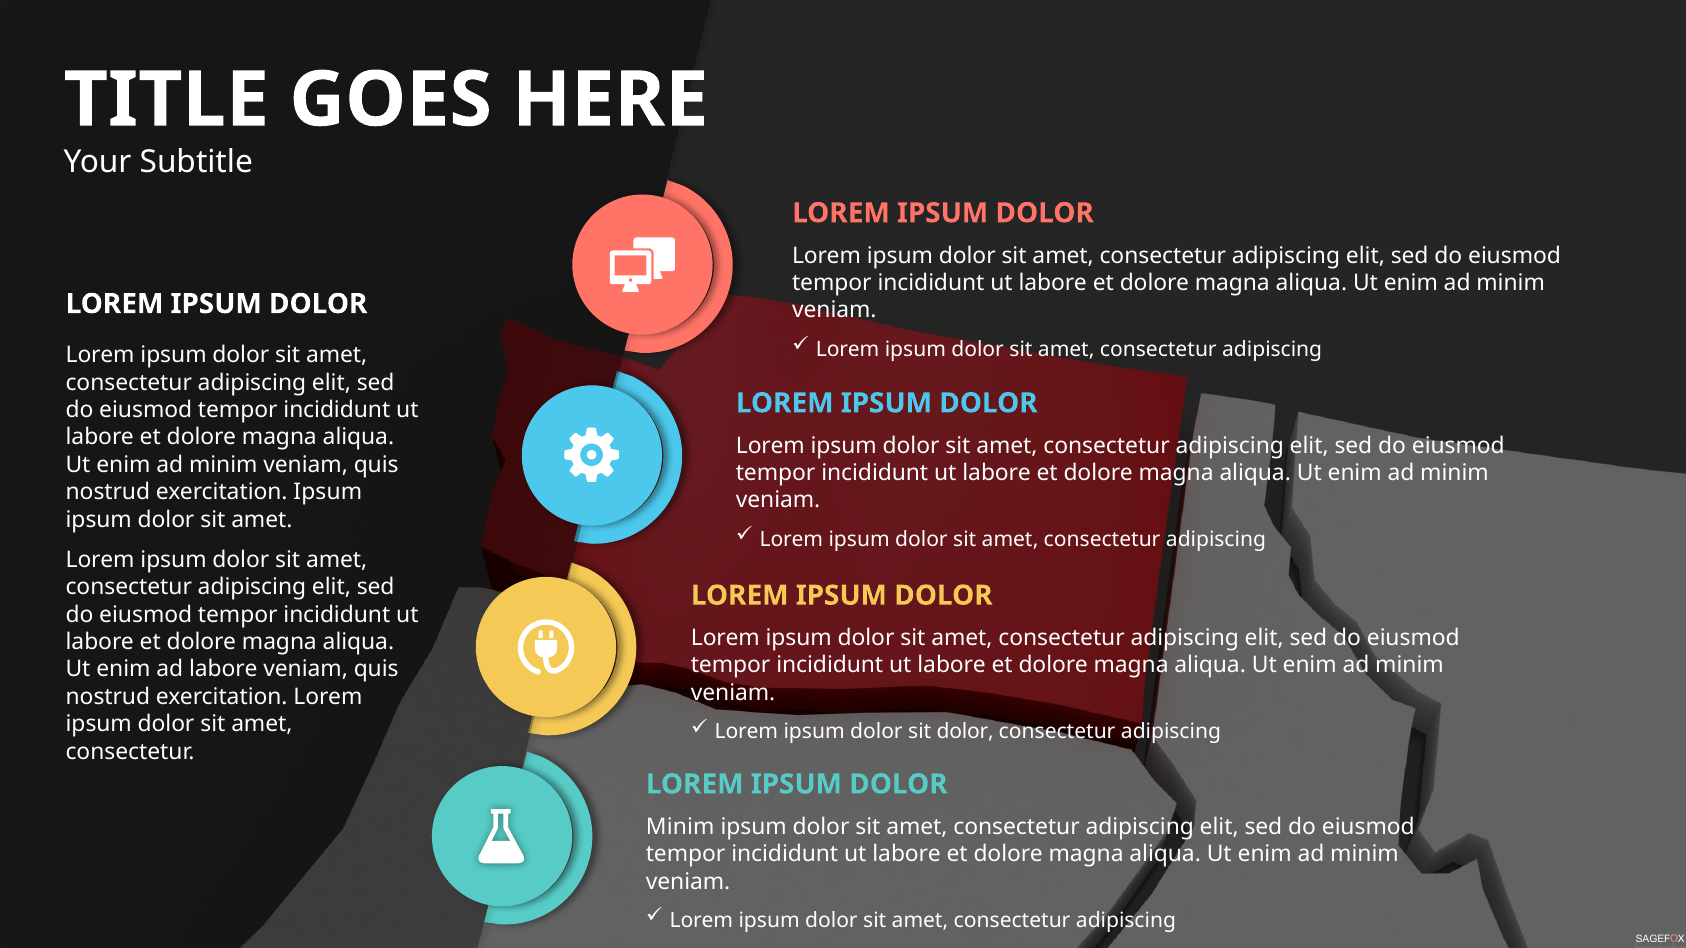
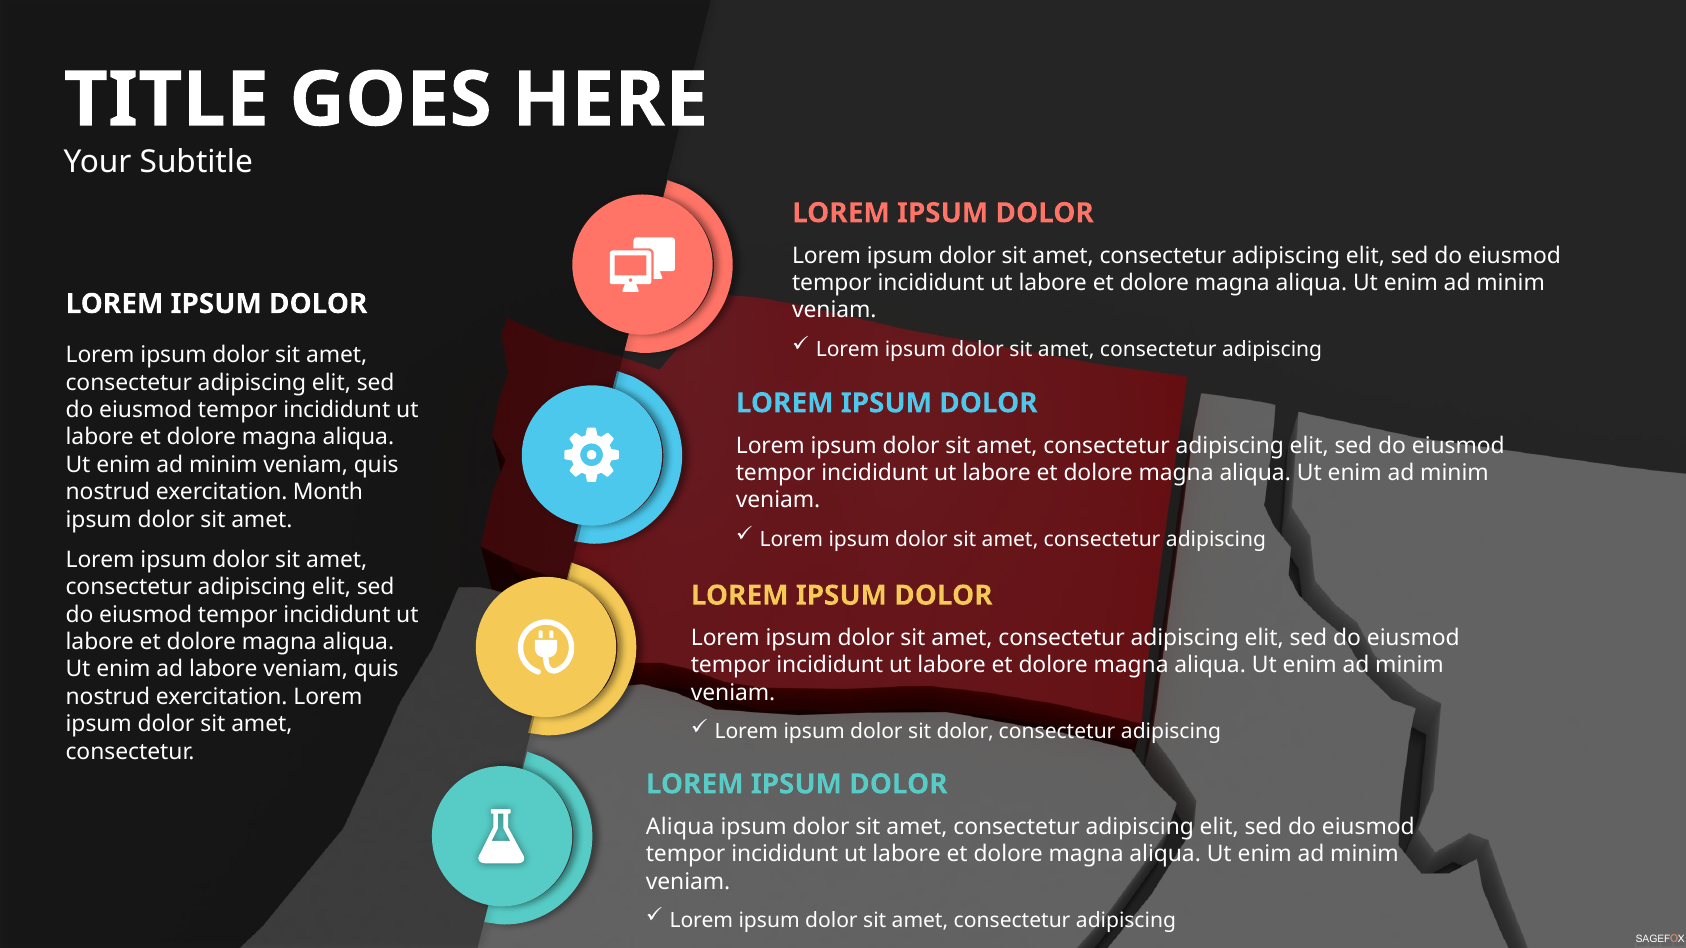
exercitation Ipsum: Ipsum -> Month
Minim at (680, 827): Minim -> Aliqua
